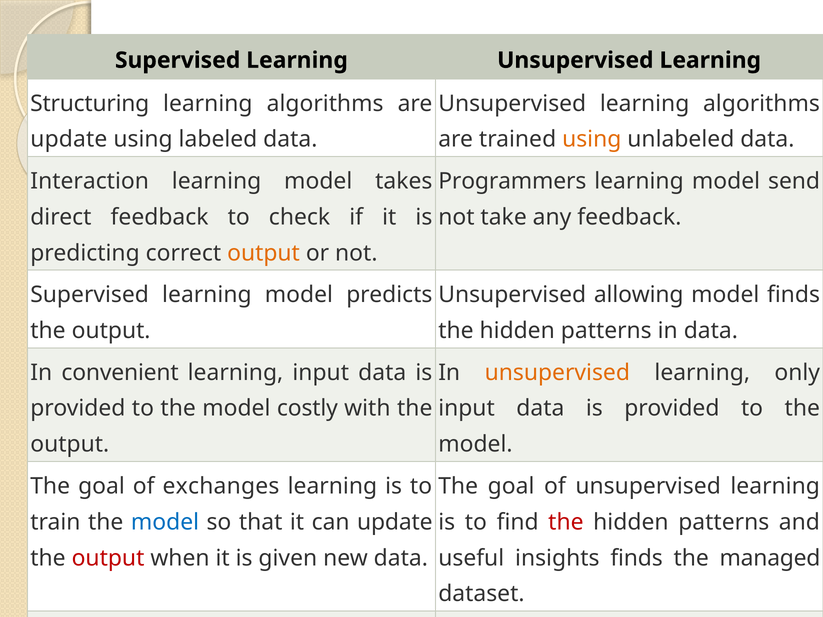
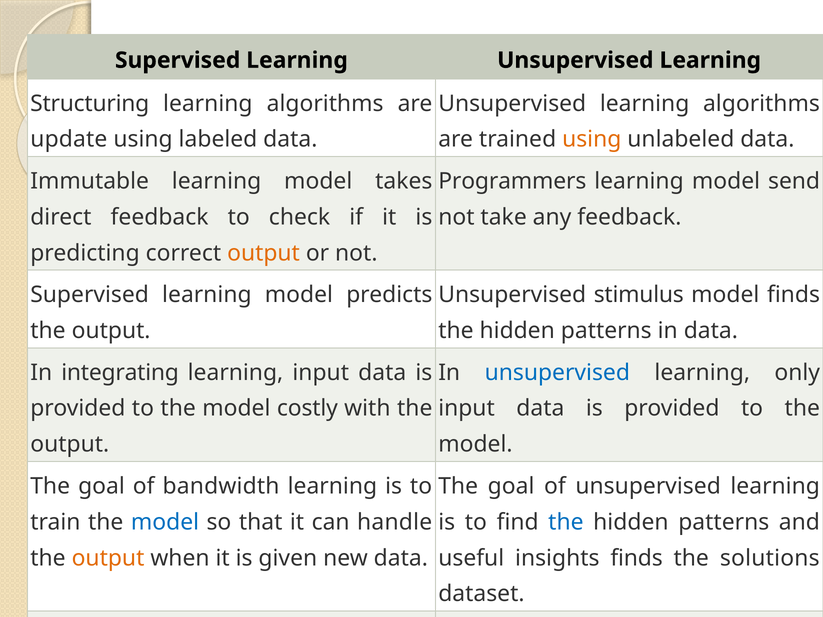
Interaction: Interaction -> Immutable
allowing: allowing -> stimulus
convenient: convenient -> integrating
unsupervised at (557, 373) colour: orange -> blue
exchanges: exchanges -> bandwidth
can update: update -> handle
the at (566, 522) colour: red -> blue
output at (108, 558) colour: red -> orange
managed: managed -> solutions
